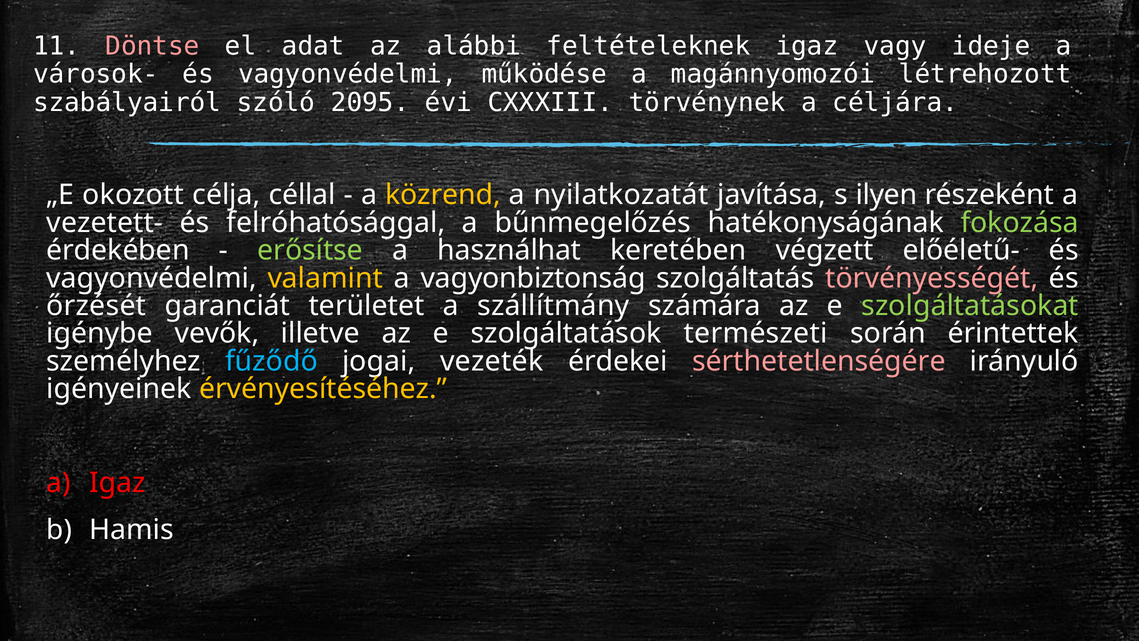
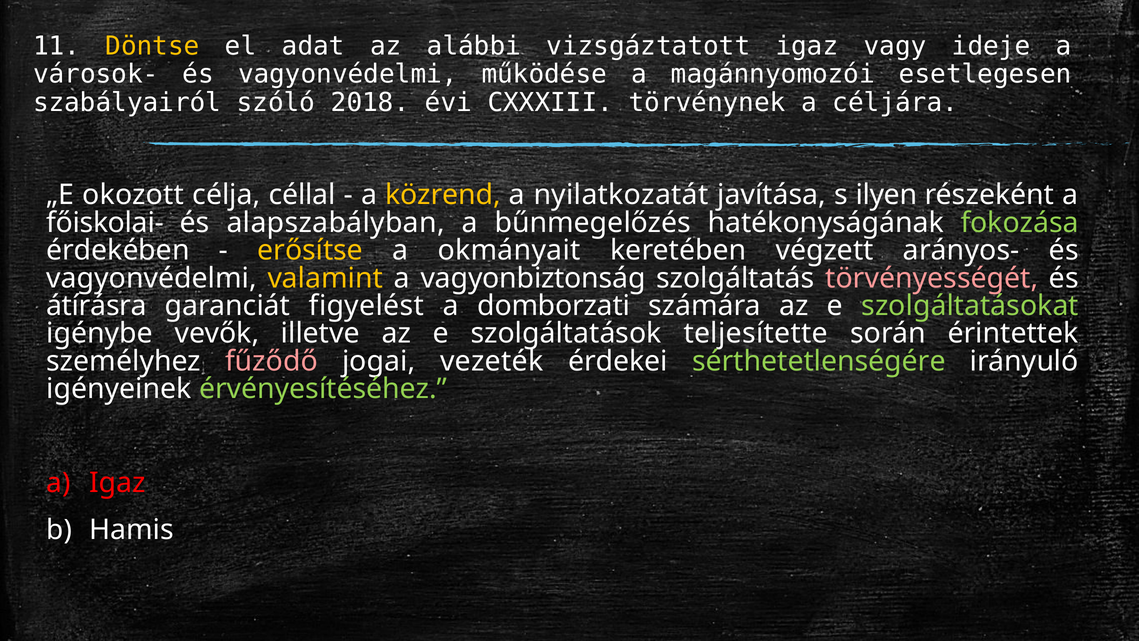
Döntse colour: pink -> yellow
feltételeknek: feltételeknek -> vizsgáztatott
létrehozott: létrehozott -> esetlegesen
2095: 2095 -> 2018
vezetett-: vezetett- -> főiskolai-
felróhatósággal: felróhatósággal -> alapszabályban
erősítse colour: light green -> yellow
használhat: használhat -> okmányait
előéletű-: előéletű- -> arányos-
őrzését: őrzését -> átírásra
területet: területet -> figyelést
szállítmány: szállítmány -> domborzati
természeti: természeti -> teljesítette
fűződő colour: light blue -> pink
sérthetetlenségére colour: pink -> light green
érvényesítéséhez colour: yellow -> light green
